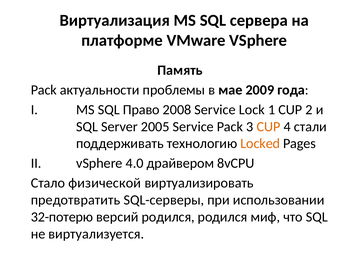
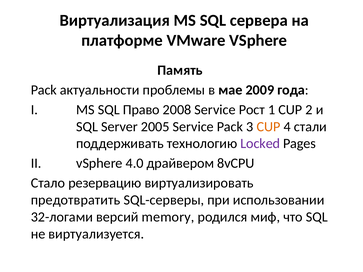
Lock: Lock -> Рост
Locked colour: orange -> purple
физической: физической -> резервацию
32-потерю: 32-потерю -> 32-логами
версий родился: родился -> memory
